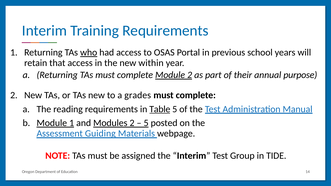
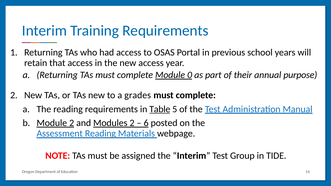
who underline: present -> none
new within: within -> access
Module 2: 2 -> 0
Module 1: 1 -> 2
5 at (146, 123): 5 -> 6
Assessment Guiding: Guiding -> Reading
